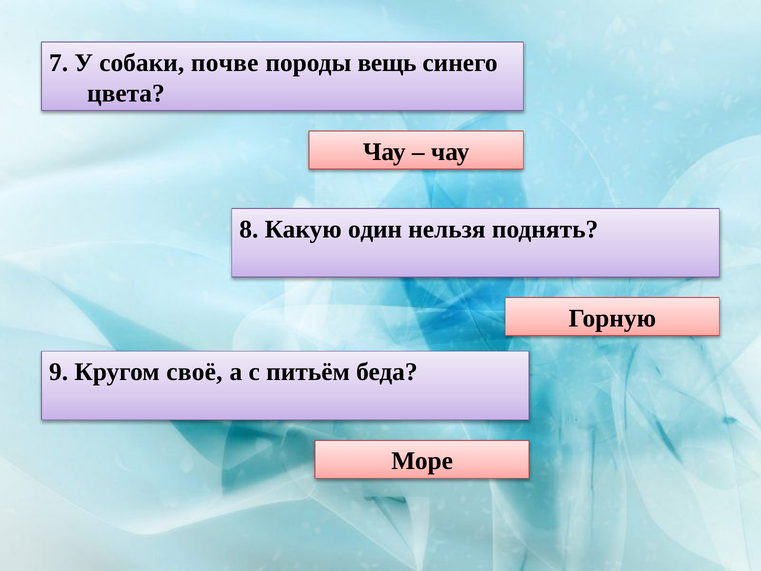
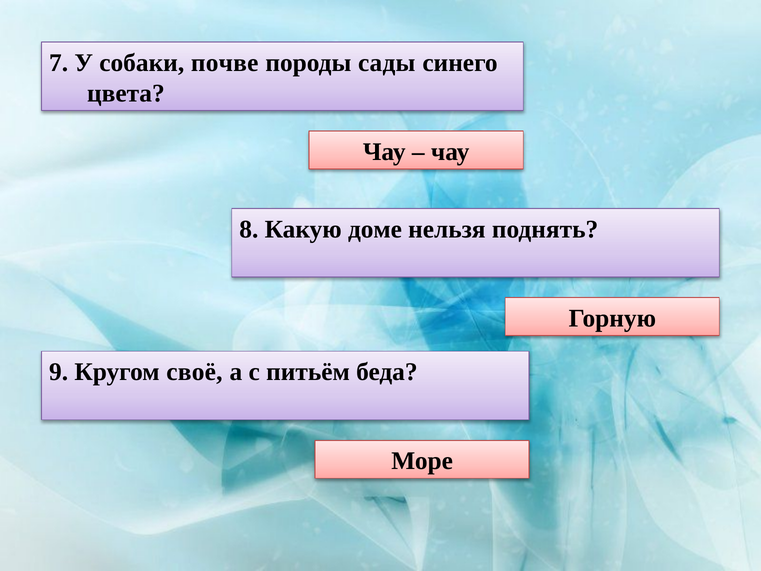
вещь: вещь -> сады
один: один -> доме
